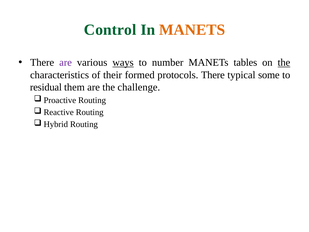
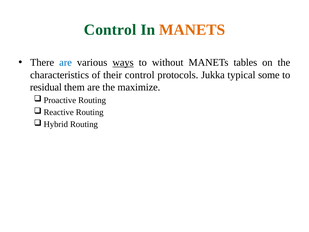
are at (66, 63) colour: purple -> blue
number: number -> without
the at (284, 63) underline: present -> none
their formed: formed -> control
protocols There: There -> Jukka
challenge: challenge -> maximize
